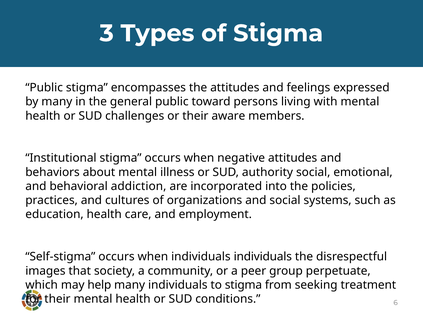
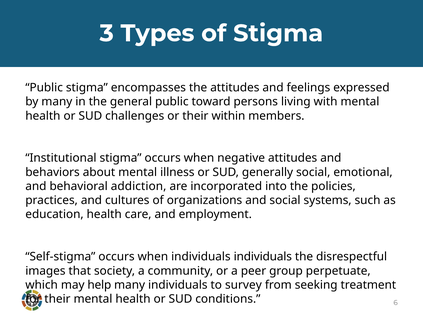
aware: aware -> within
authority: authority -> generally
to stigma: stigma -> survey
